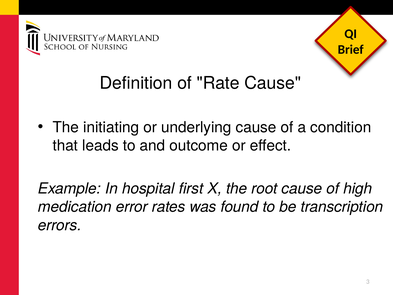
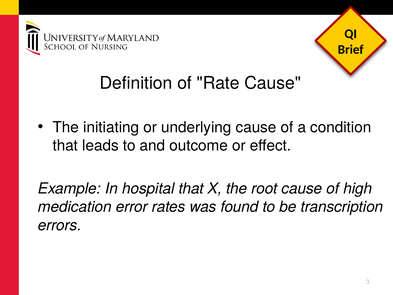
hospital first: first -> that
